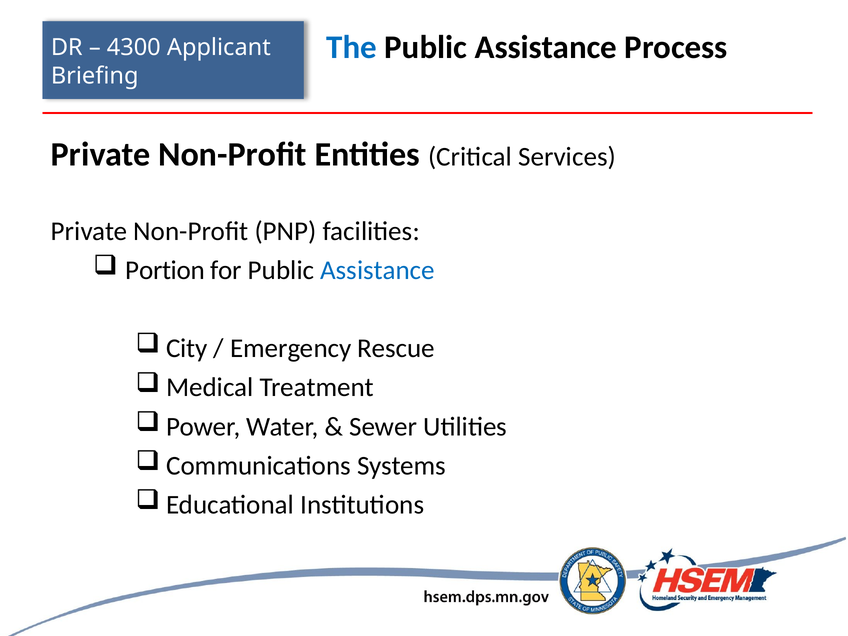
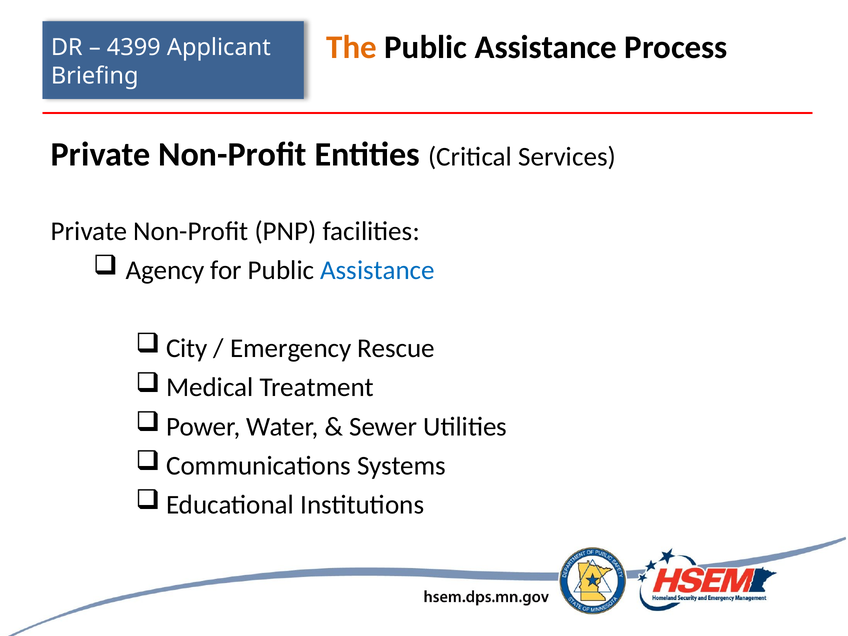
The colour: blue -> orange
4300: 4300 -> 4399
Portion: Portion -> Agency
